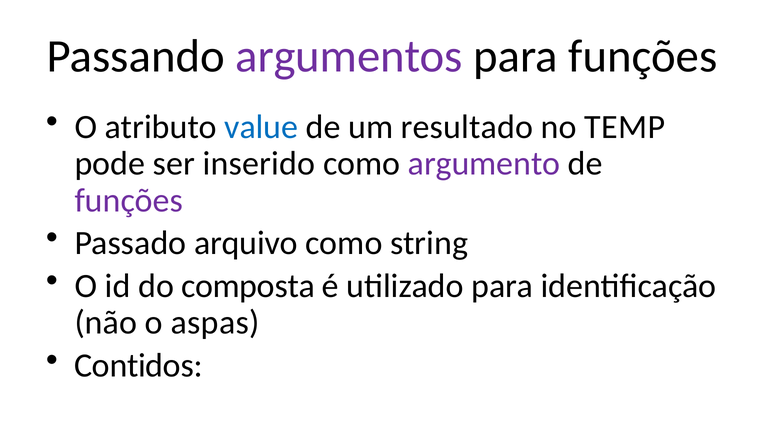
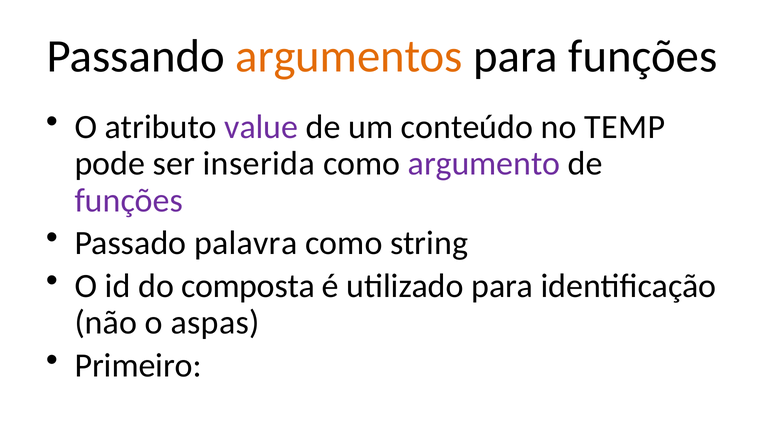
argumentos colour: purple -> orange
value colour: blue -> purple
resultado: resultado -> conteúdo
inserido: inserido -> inserida
arquivo: arquivo -> palavra
Contidos: Contidos -> Primeiro
